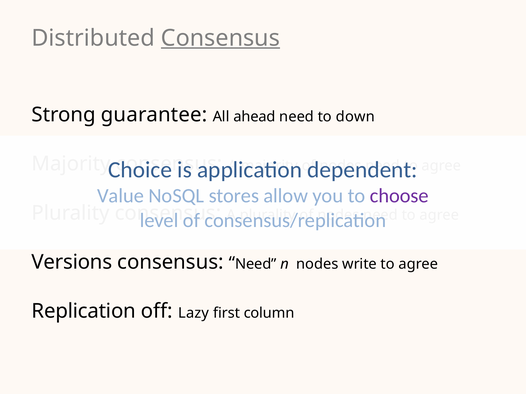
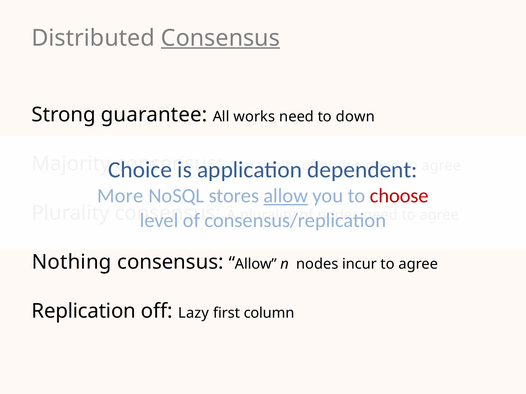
ahead: ahead -> works
Value: Value -> More
allow at (286, 196) underline: none -> present
choose colour: purple -> red
Versions: Versions -> Nothing
Need at (256, 264): Need -> Allow
write: write -> incur
